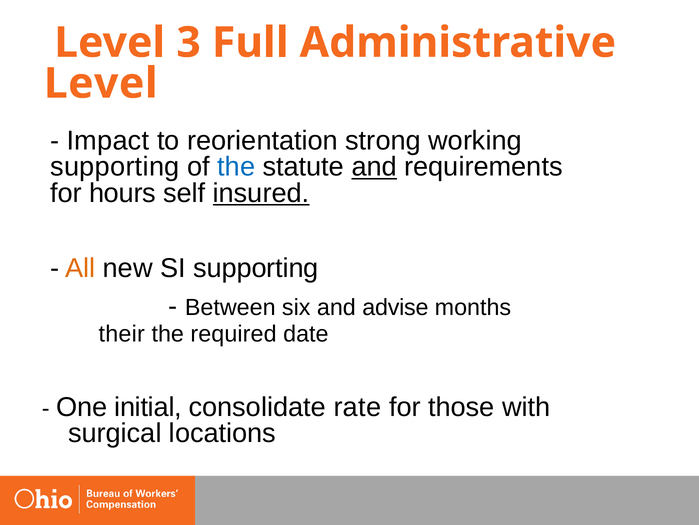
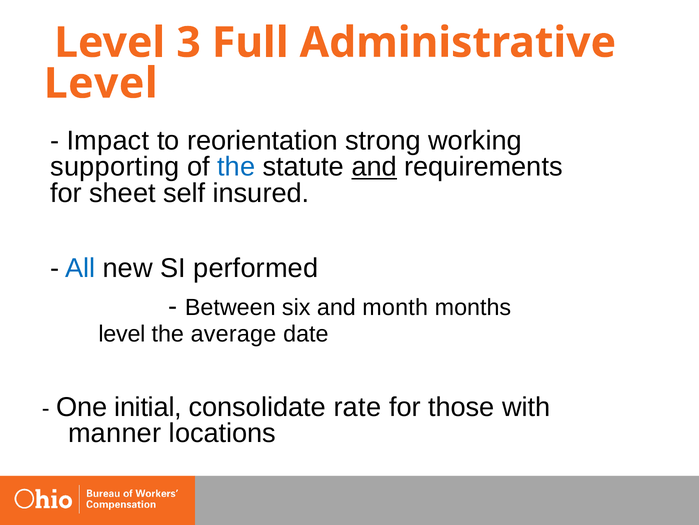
hours: hours -> sheet
insured underline: present -> none
All colour: orange -> blue
SI supporting: supporting -> performed
advise: advise -> month
their at (122, 334): their -> level
required: required -> average
surgical: surgical -> manner
